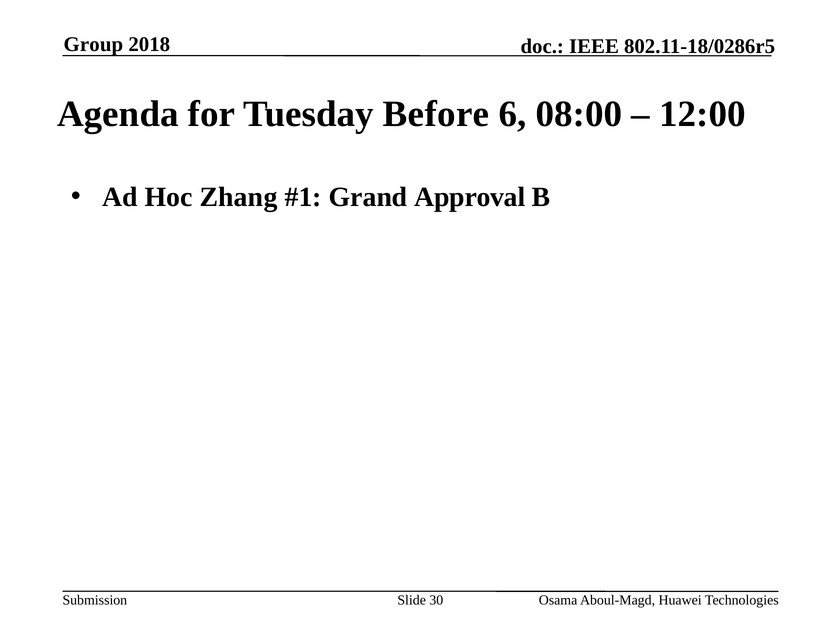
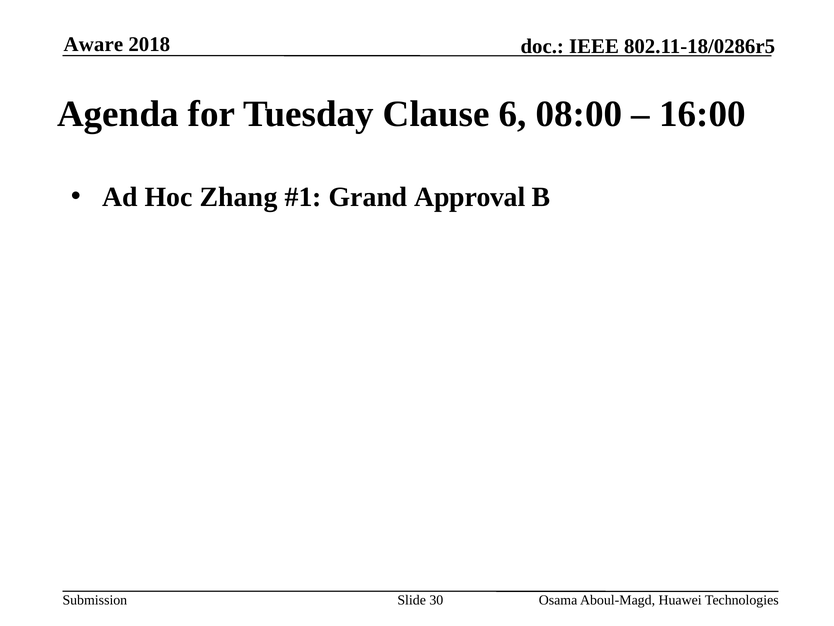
Group: Group -> Aware
Before: Before -> Clause
12:00: 12:00 -> 16:00
